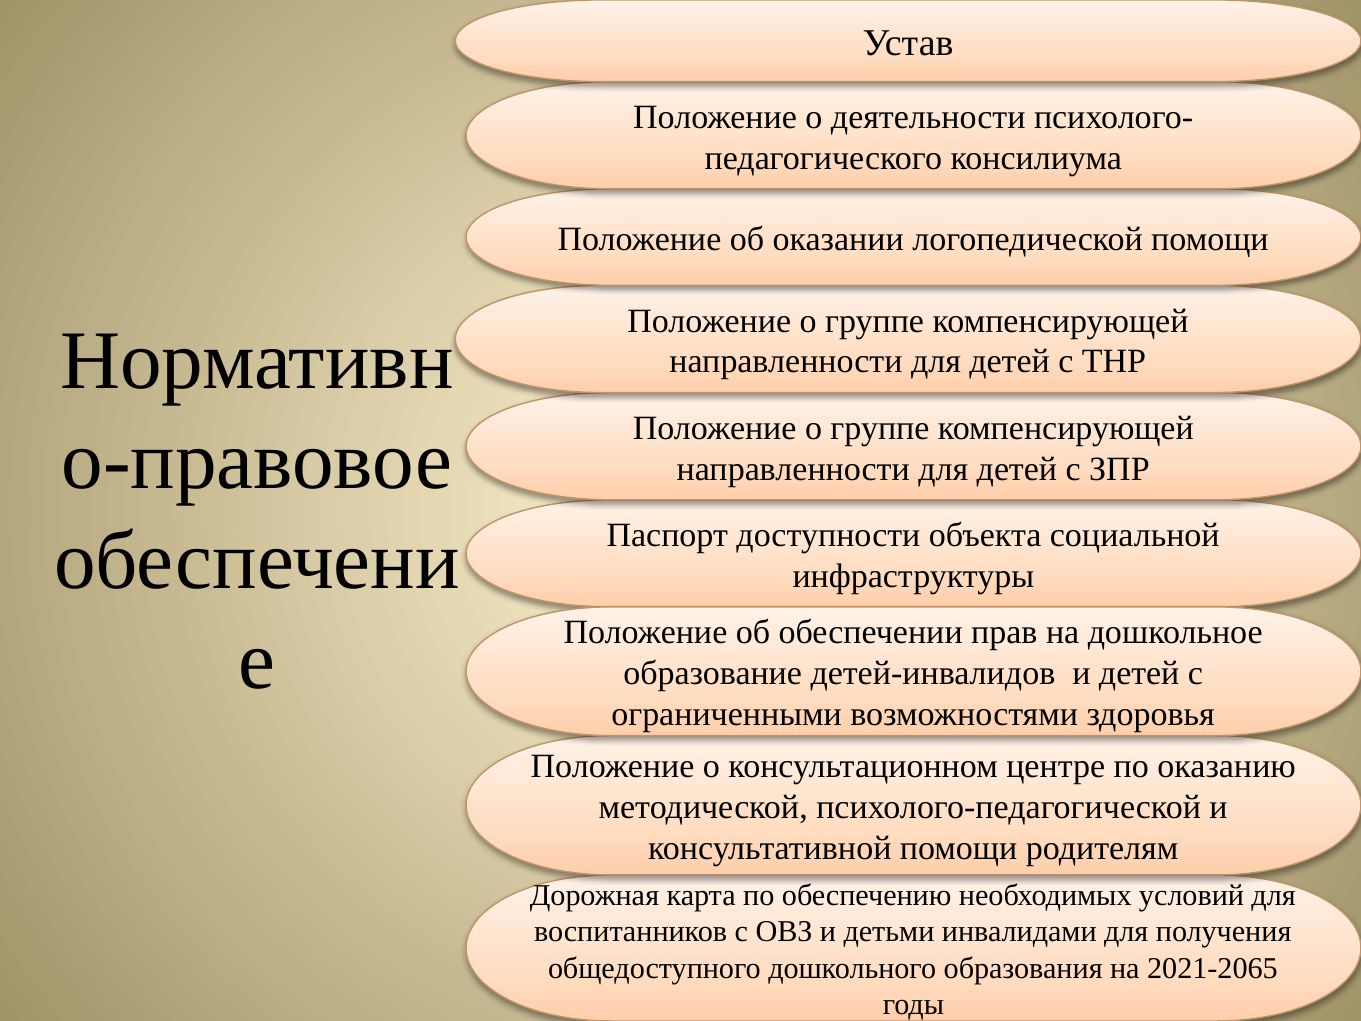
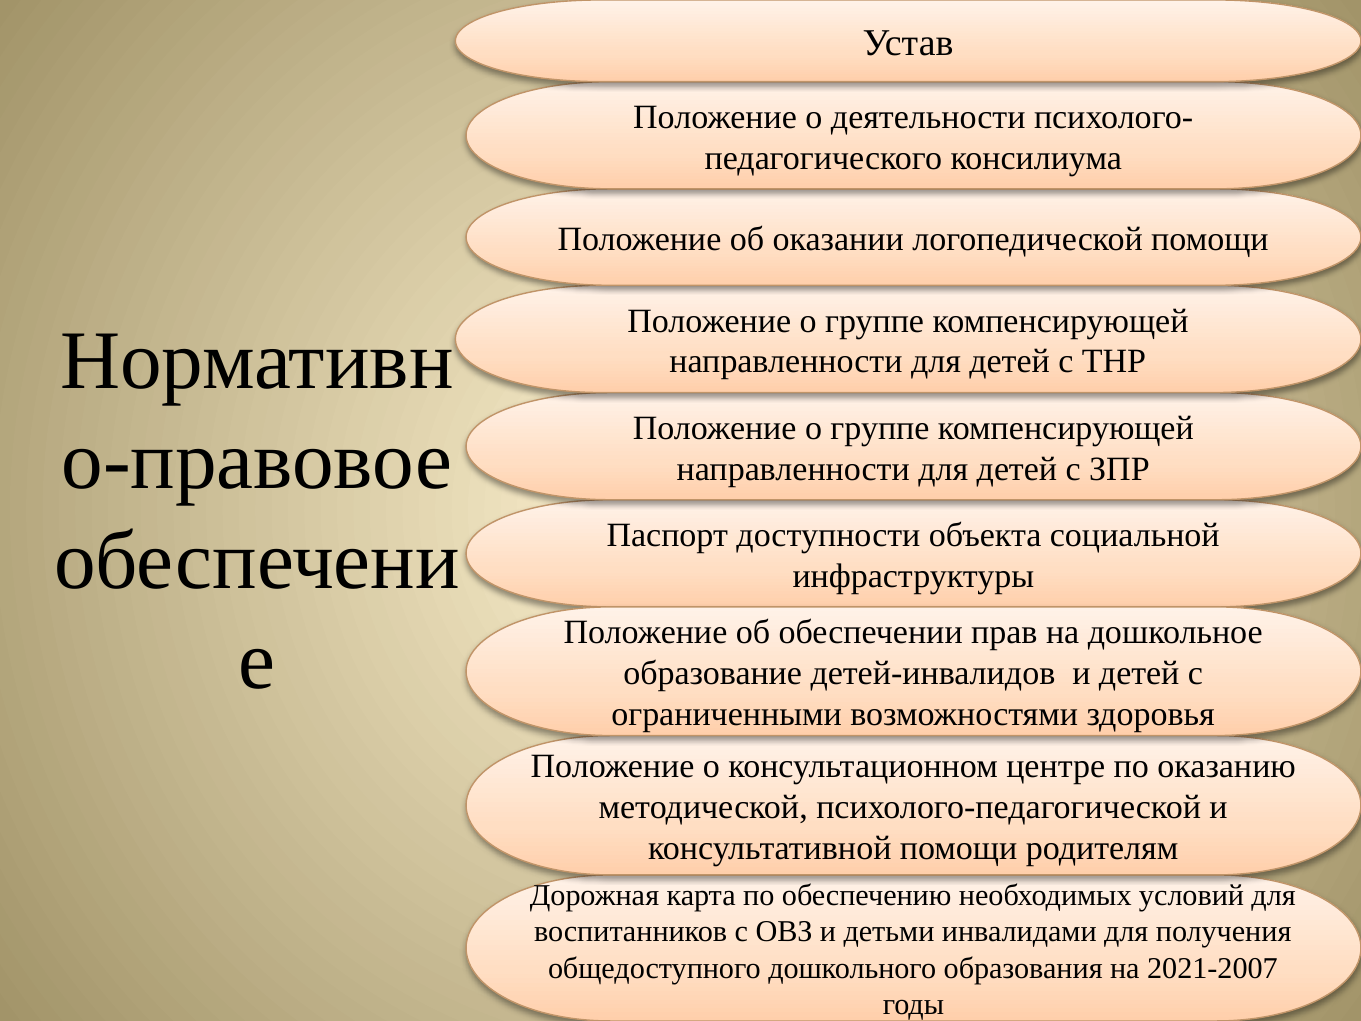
2021-2065: 2021-2065 -> 2021-2007
